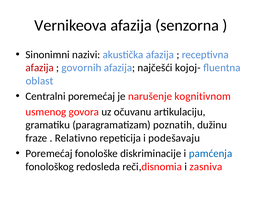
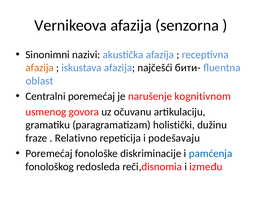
afazija at (40, 68) colour: red -> orange
govornih: govornih -> iskustava
kojoj-: kojoj- -> бити-
poznatih: poznatih -> holistički
zasniva: zasniva -> između
